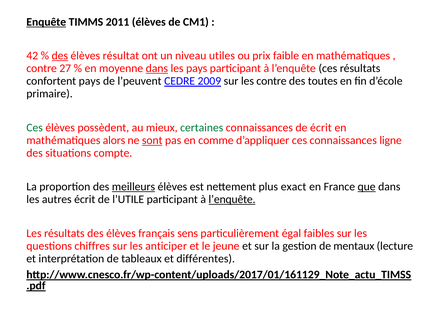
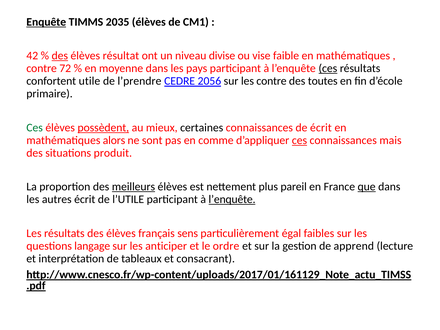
2011: 2011 -> 2035
utiles: utiles -> divise
prix: prix -> vise
27: 27 -> 72
dans at (157, 68) underline: present -> none
ces at (328, 68) underline: none -> present
confortent pays: pays -> utile
l’peuvent: l’peuvent -> l’prendre
2009: 2009 -> 2056
possèdent underline: none -> present
certaines colour: green -> black
sont underline: present -> none
ces at (299, 140) underline: none -> present
ligne: ligne -> mais
compte: compte -> produit
exact: exact -> pareil
chiffres: chiffres -> langage
jeune: jeune -> ordre
mentaux: mentaux -> apprend
différentes: différentes -> consacrant
